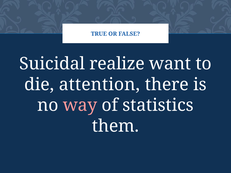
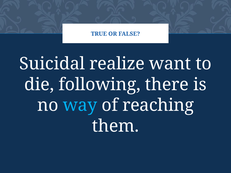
attention: attention -> following
way colour: pink -> light blue
statistics: statistics -> reaching
